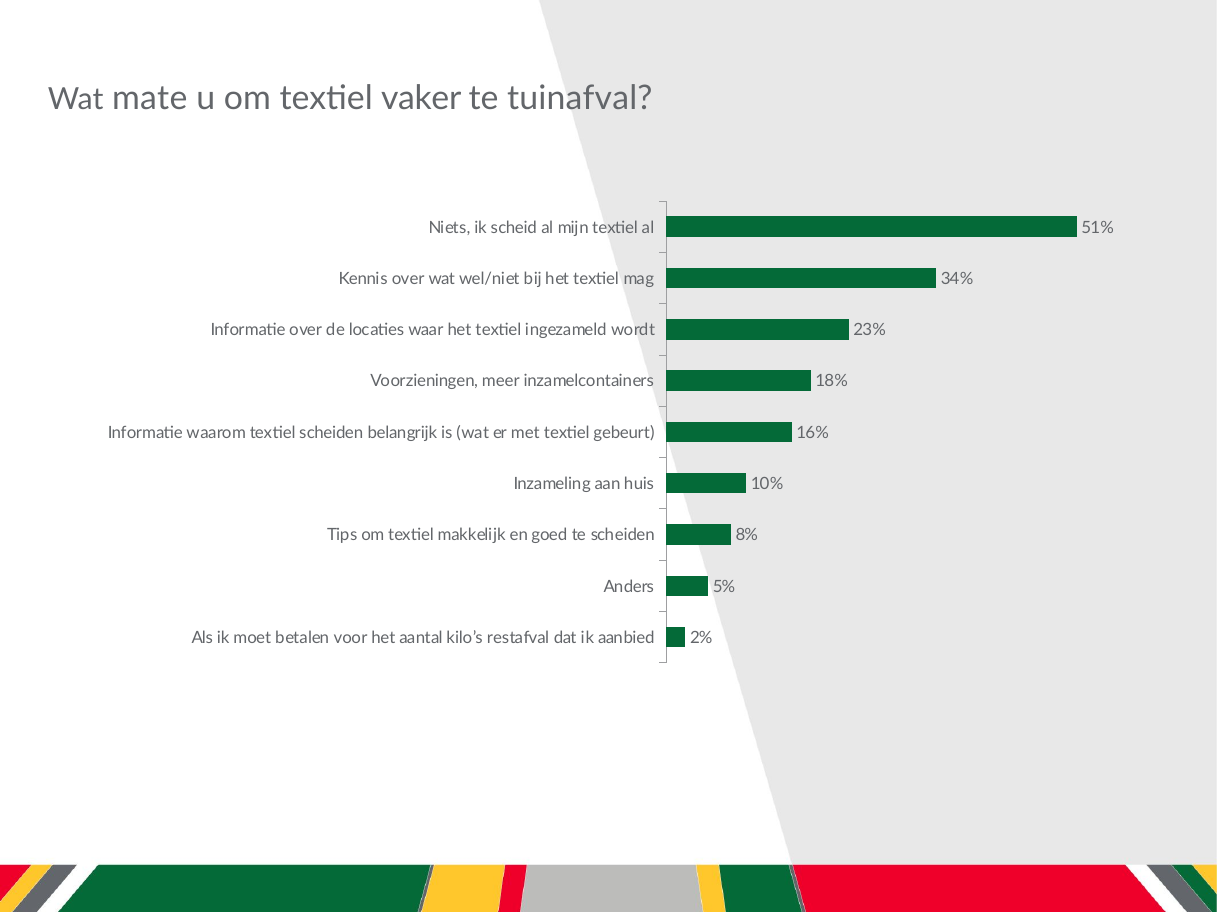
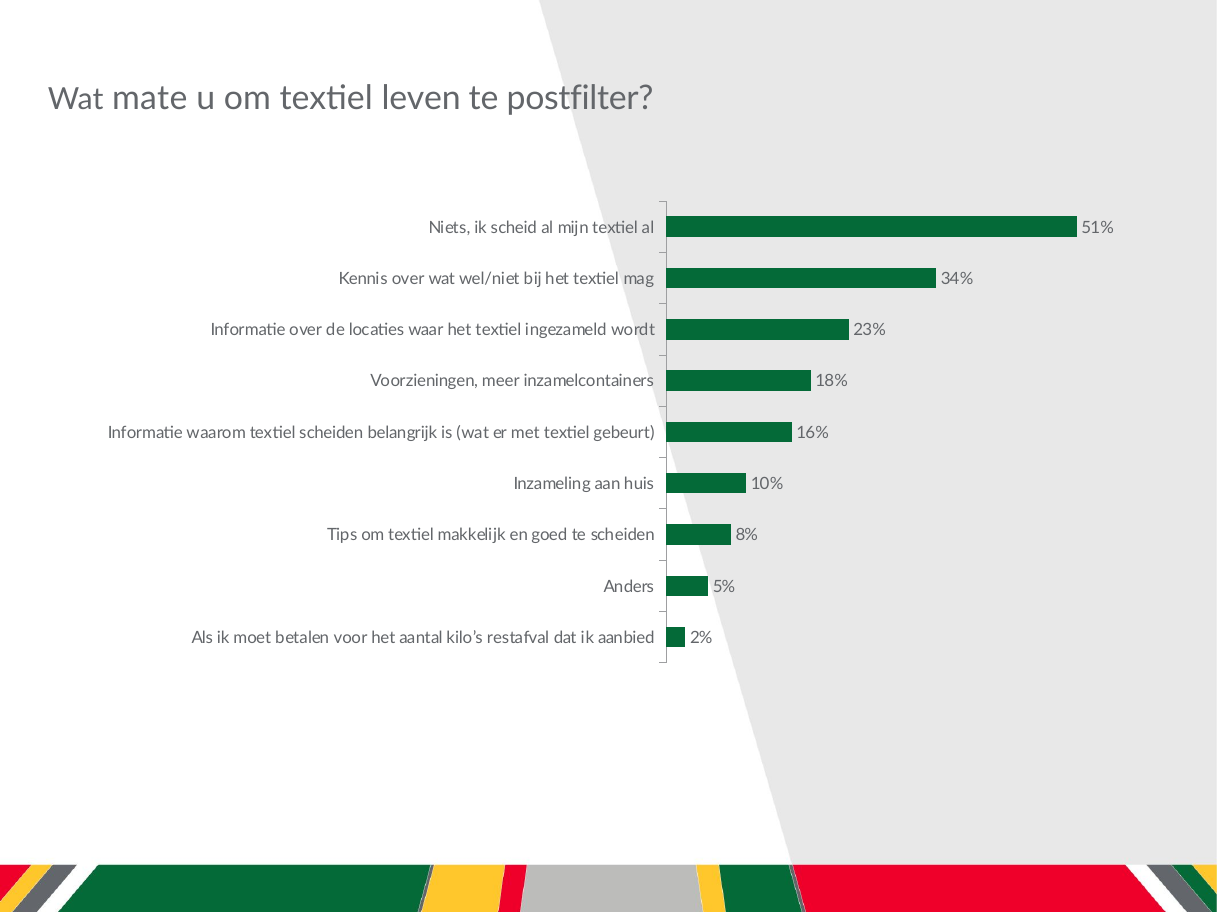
vaker: vaker -> leven
tuinafval: tuinafval -> postfilter
